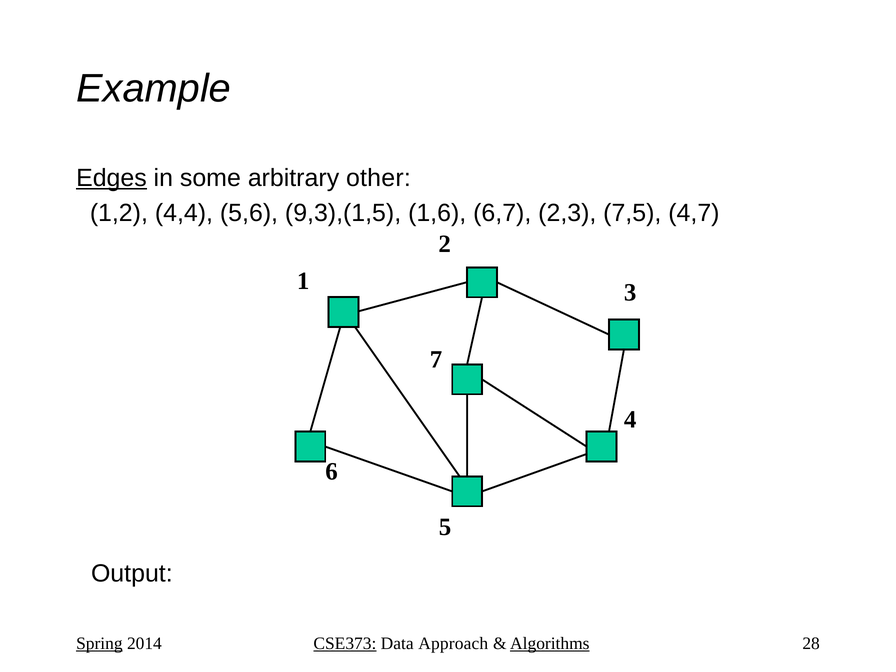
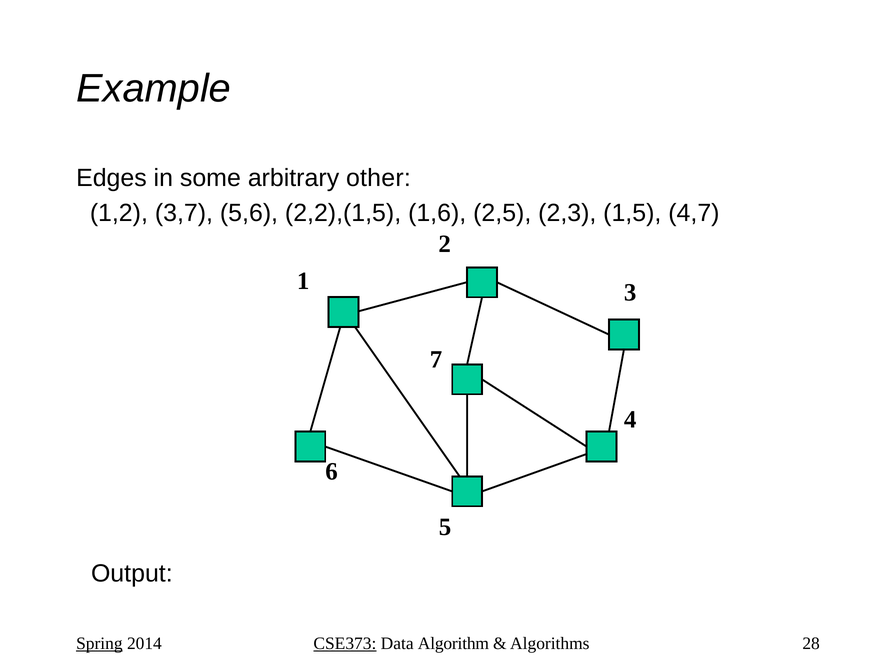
Edges underline: present -> none
4,4: 4,4 -> 3,7
9,3),(1,5: 9,3),(1,5 -> 2,2),(1,5
6,7: 6,7 -> 2,5
7,5: 7,5 -> 1,5
Approach: Approach -> Algorithm
Algorithms underline: present -> none
